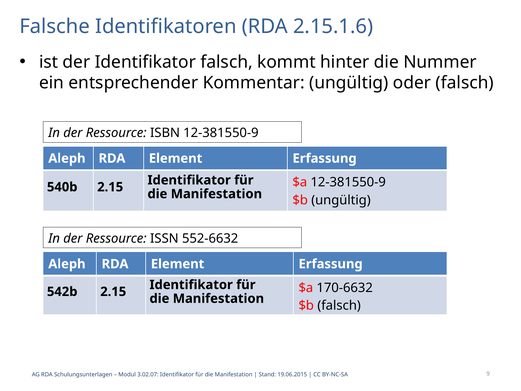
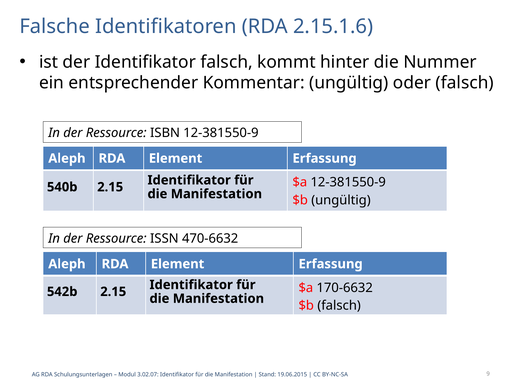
552-6632: 552-6632 -> 470-6632
